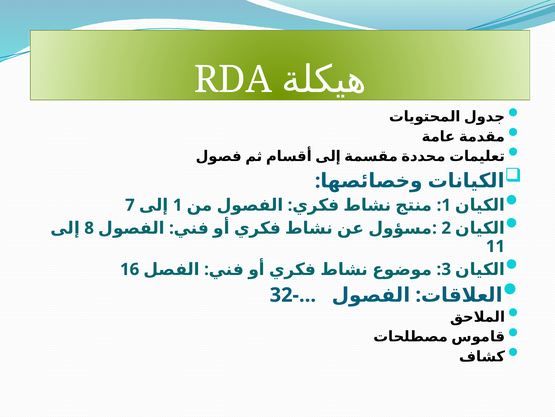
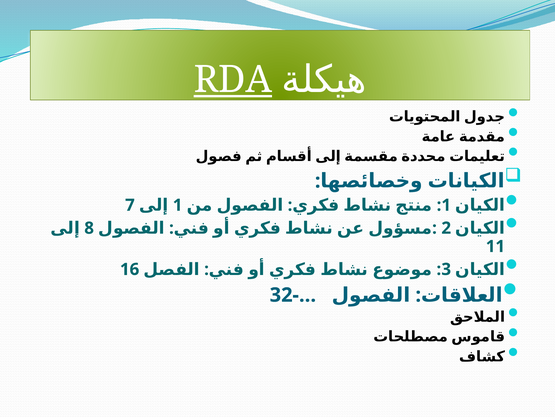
RDA underline: none -> present
